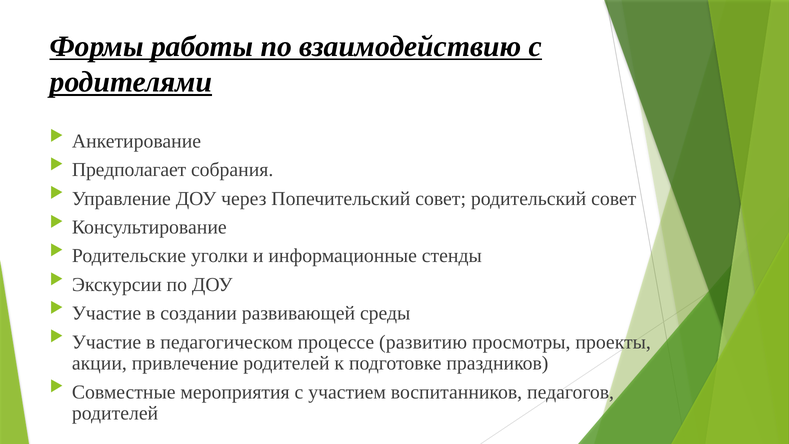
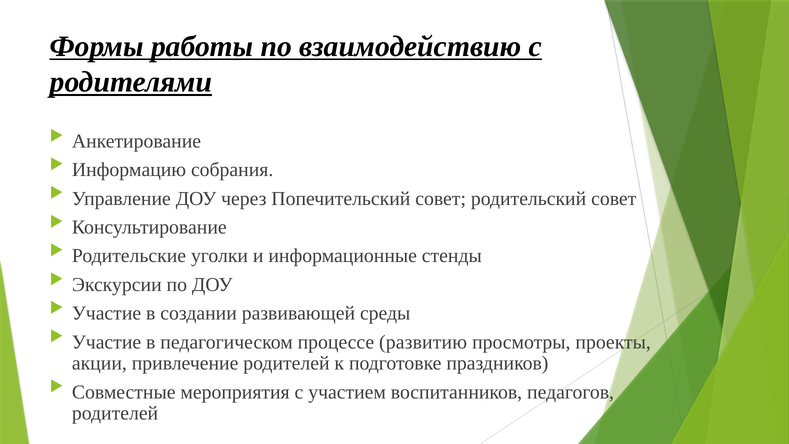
Предполагает: Предполагает -> Информацию
